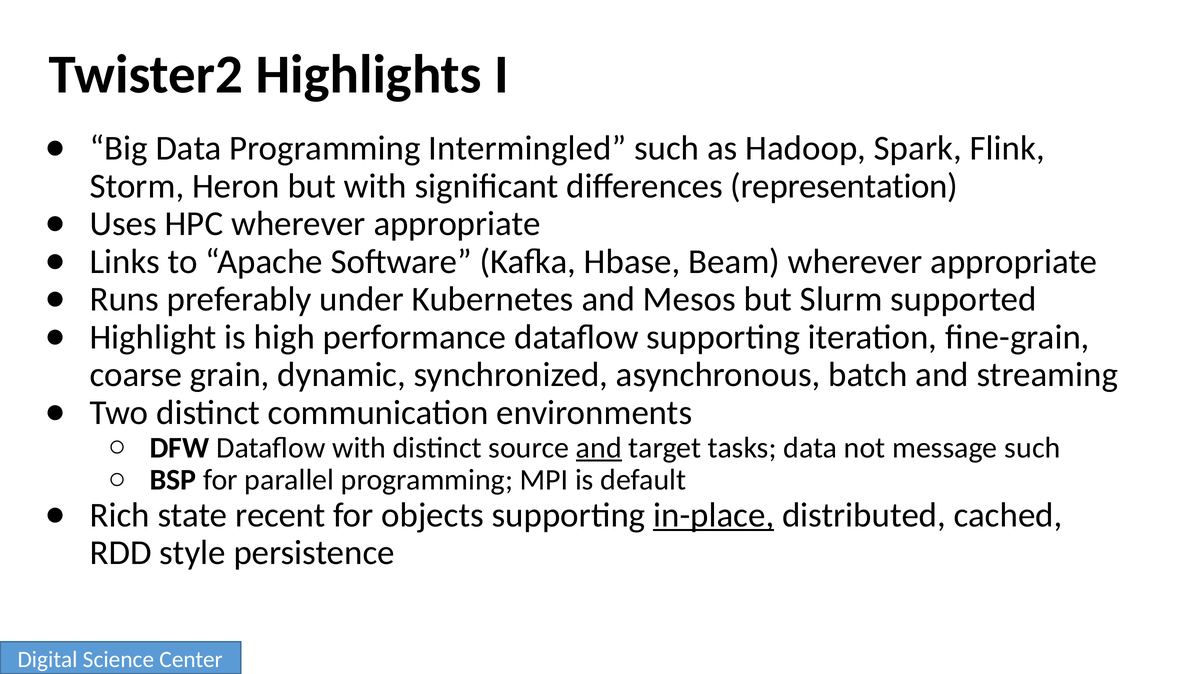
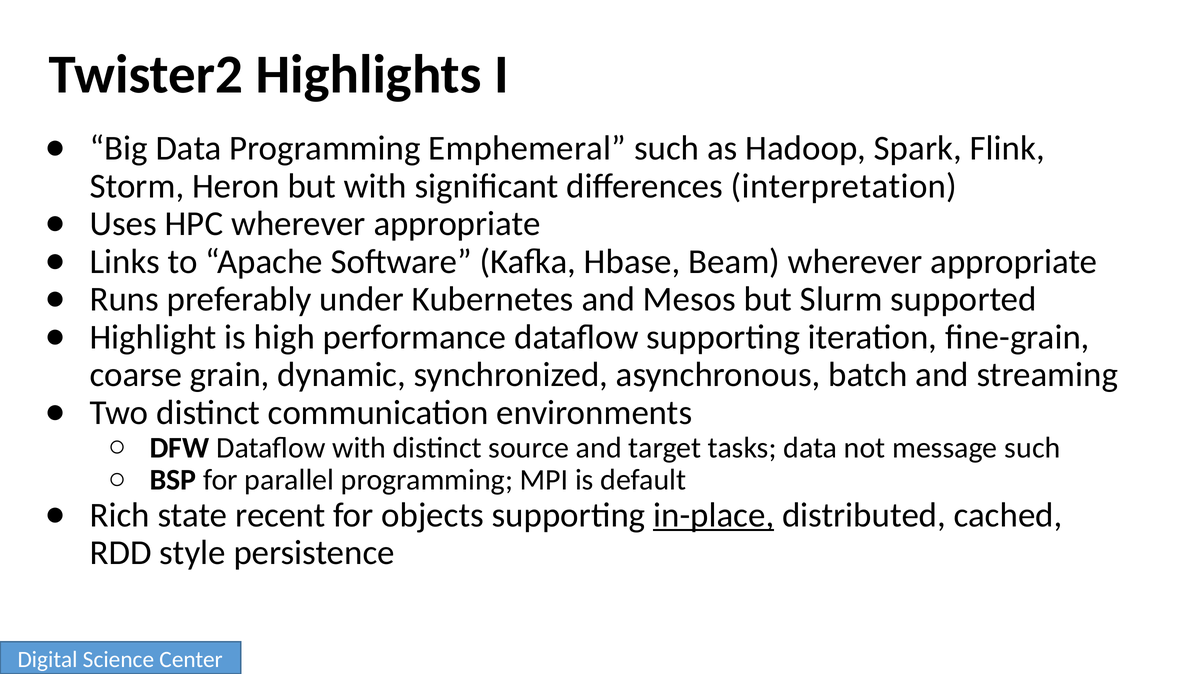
Intermingled: Intermingled -> Emphemeral
representation: representation -> interpretation
and at (599, 448) underline: present -> none
